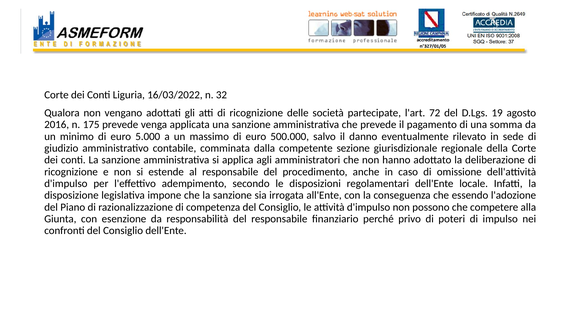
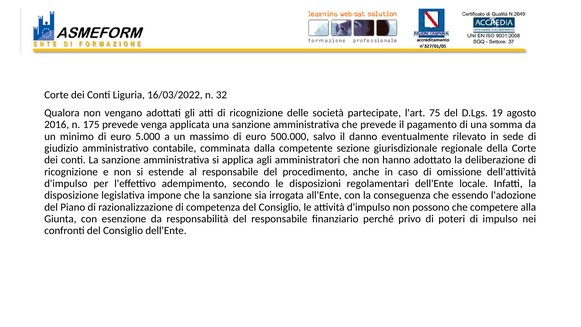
72: 72 -> 75
